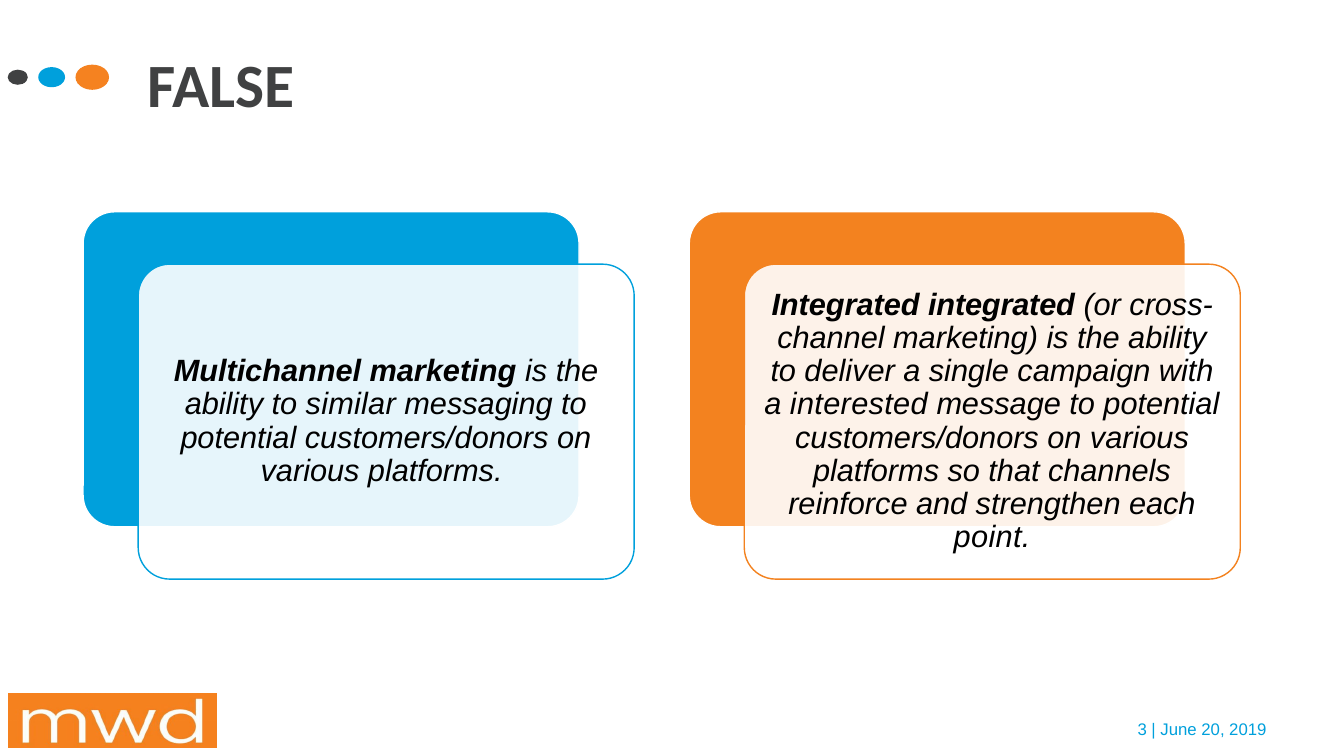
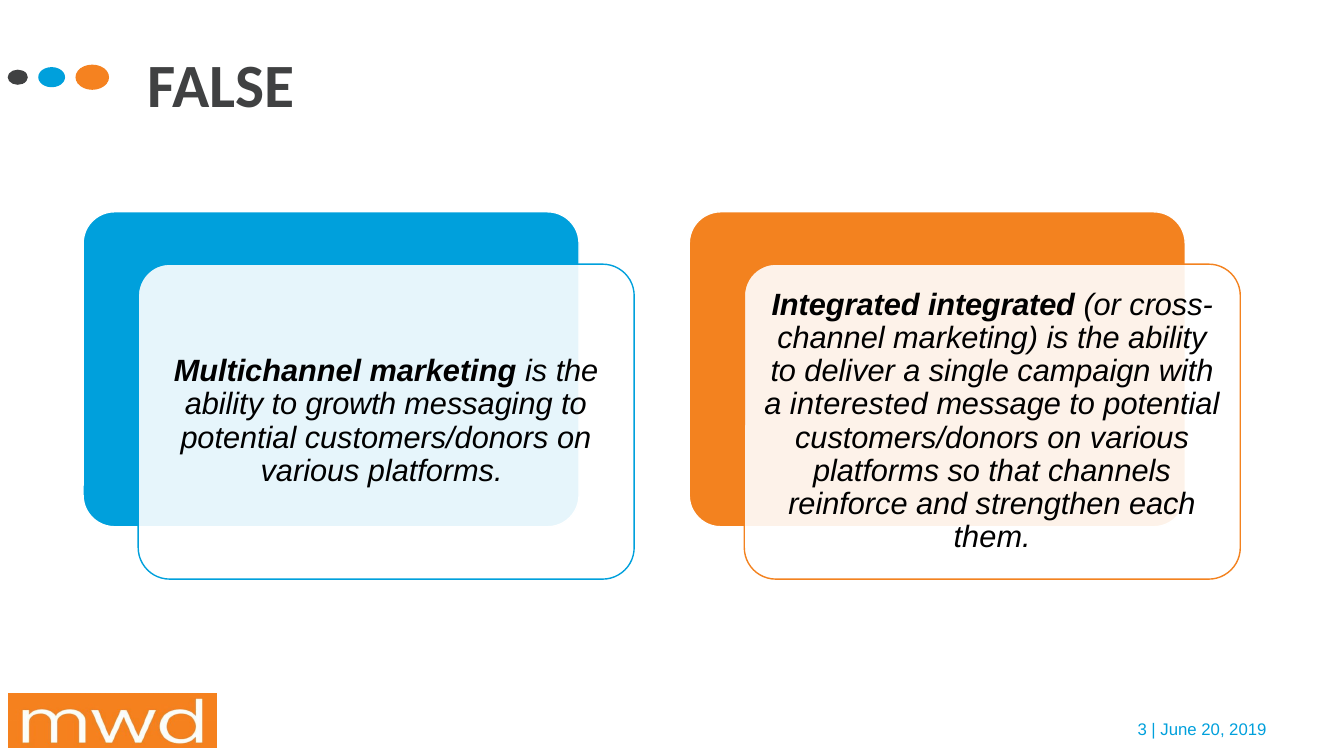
similar: similar -> growth
point: point -> them
